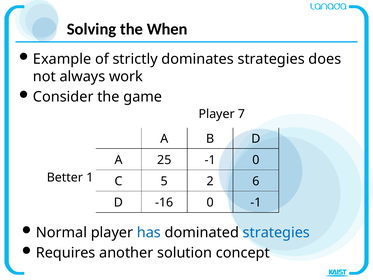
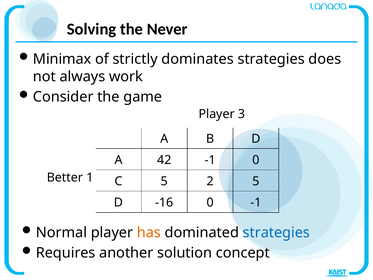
When: When -> Never
Example: Example -> Minimax
7: 7 -> 3
25: 25 -> 42
2 6: 6 -> 5
has colour: blue -> orange
